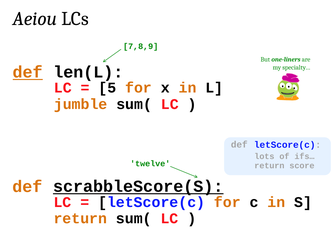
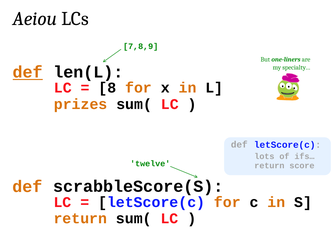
5: 5 -> 8
jumble: jumble -> prizes
scrabbleScore(S underline: present -> none
